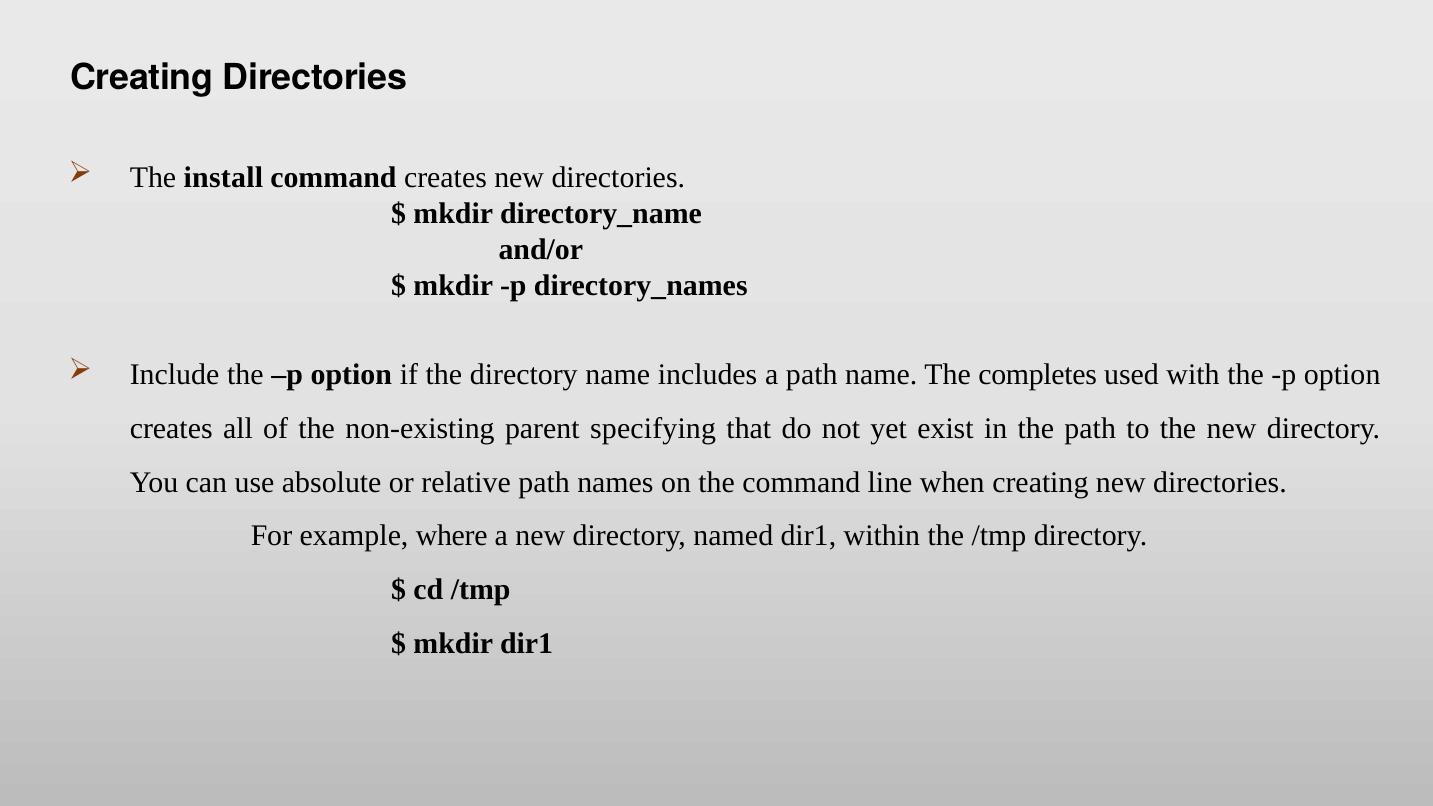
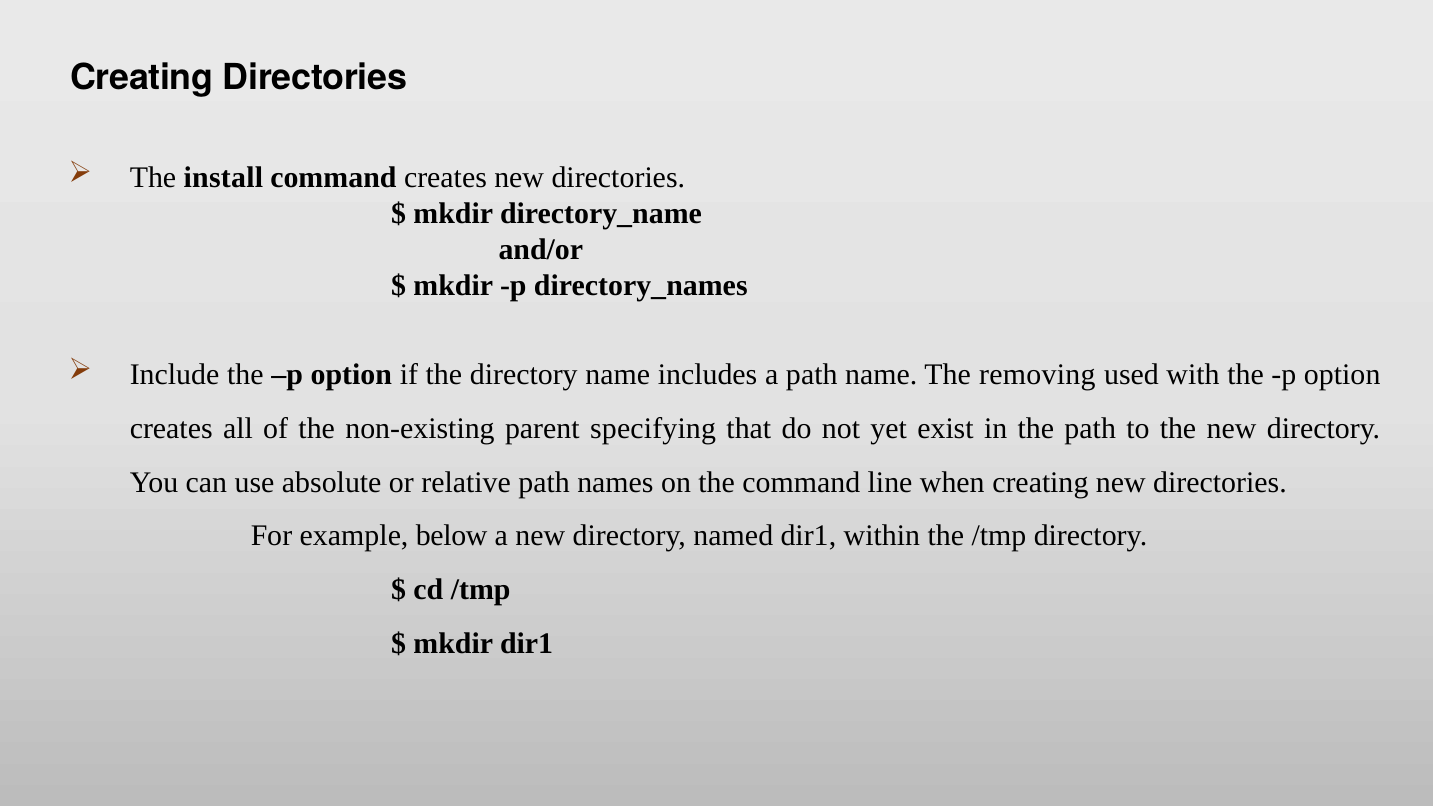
completes: completes -> removing
where: where -> below
